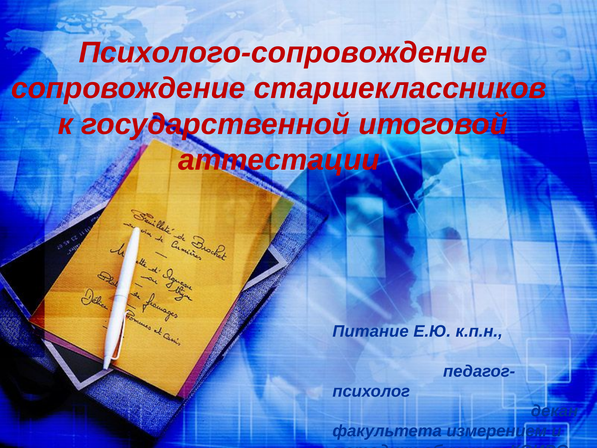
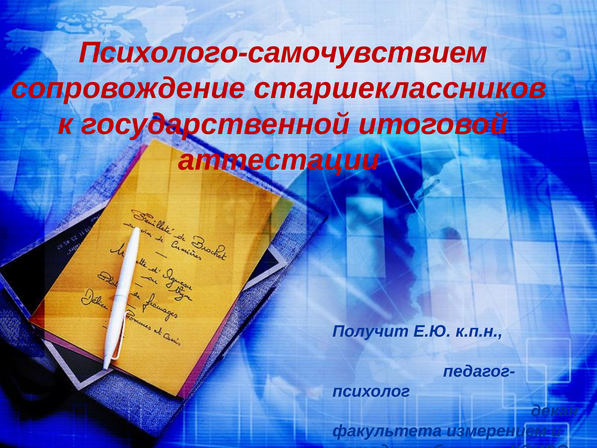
Психолого-сопровождение: Психолого-сопровождение -> Психолого-самочувствием
Питание: Питание -> Получит
